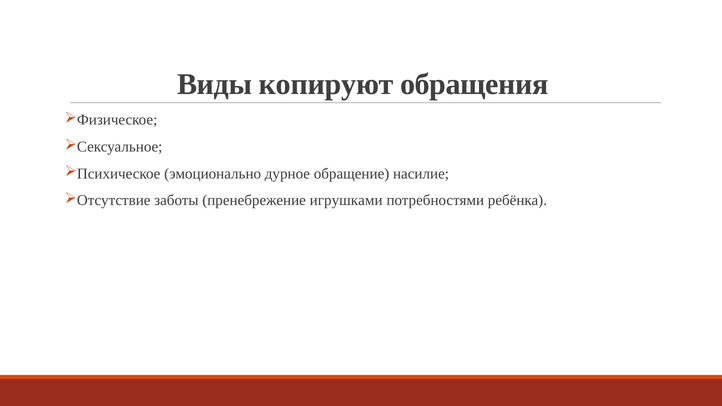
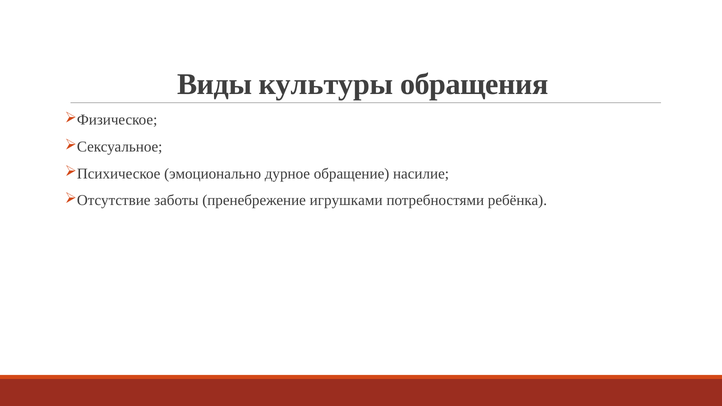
копируют: копируют -> культуры
